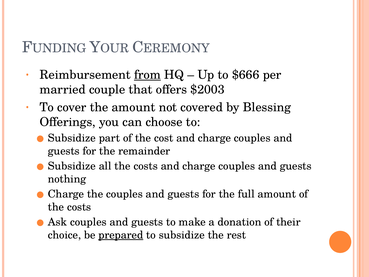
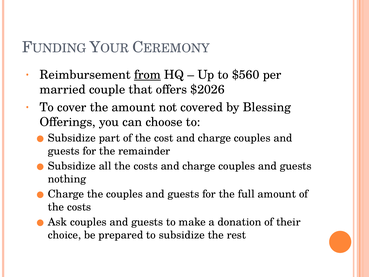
$666: $666 -> $560
$2003: $2003 -> $2026
prepared underline: present -> none
